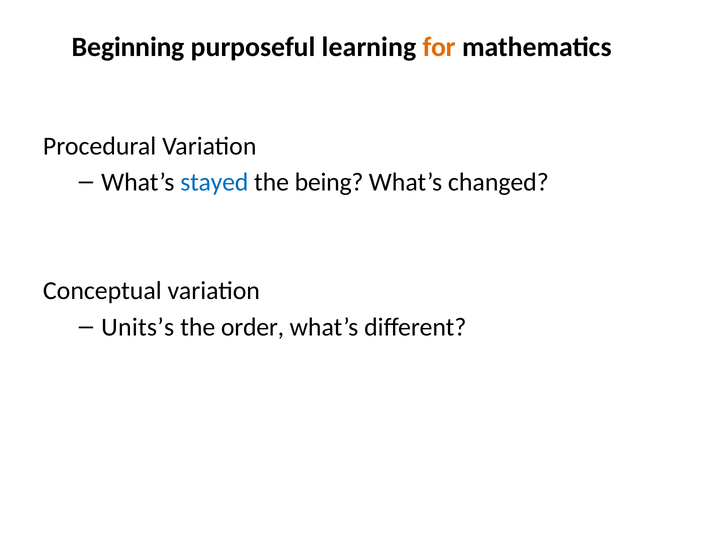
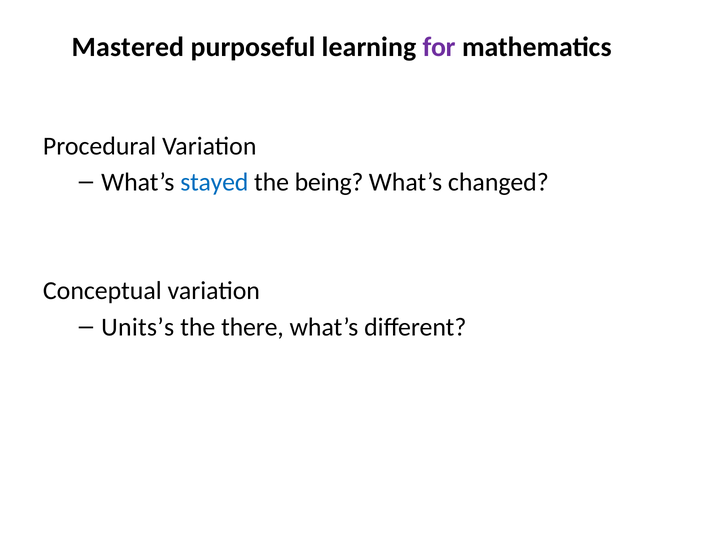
Beginning: Beginning -> Mastered
for colour: orange -> purple
order: order -> there
